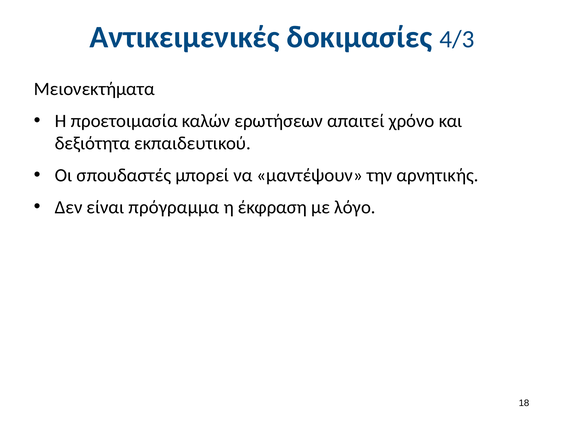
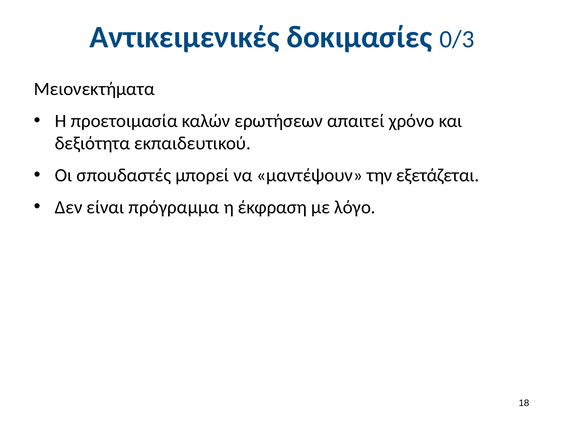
4/3: 4/3 -> 0/3
αρνητικής: αρνητικής -> εξετάζεται
